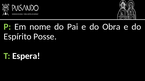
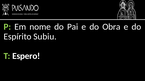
Posse: Posse -> Subiu
Espera: Espera -> Espero
